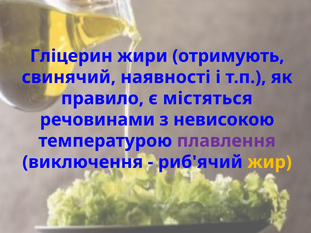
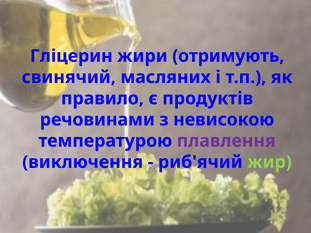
наявності: наявності -> масляних
містяться: містяться -> продуктів
жир colour: yellow -> light green
